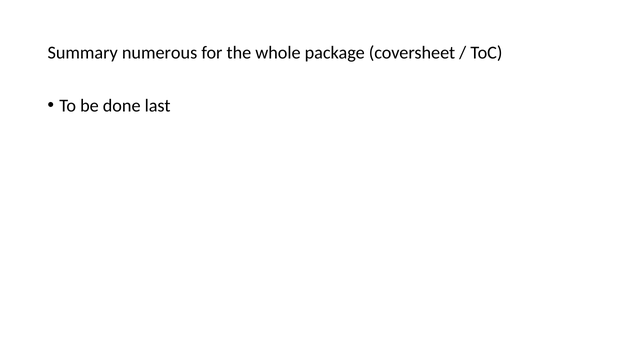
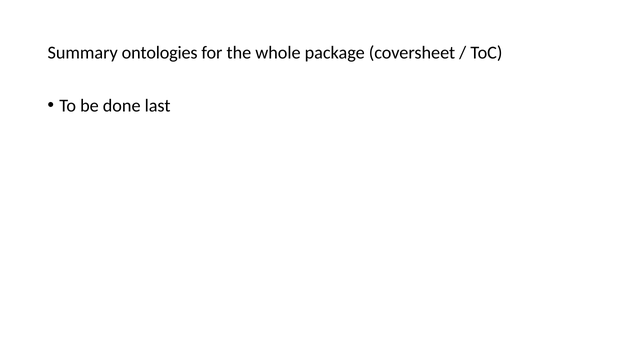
numerous: numerous -> ontologies
